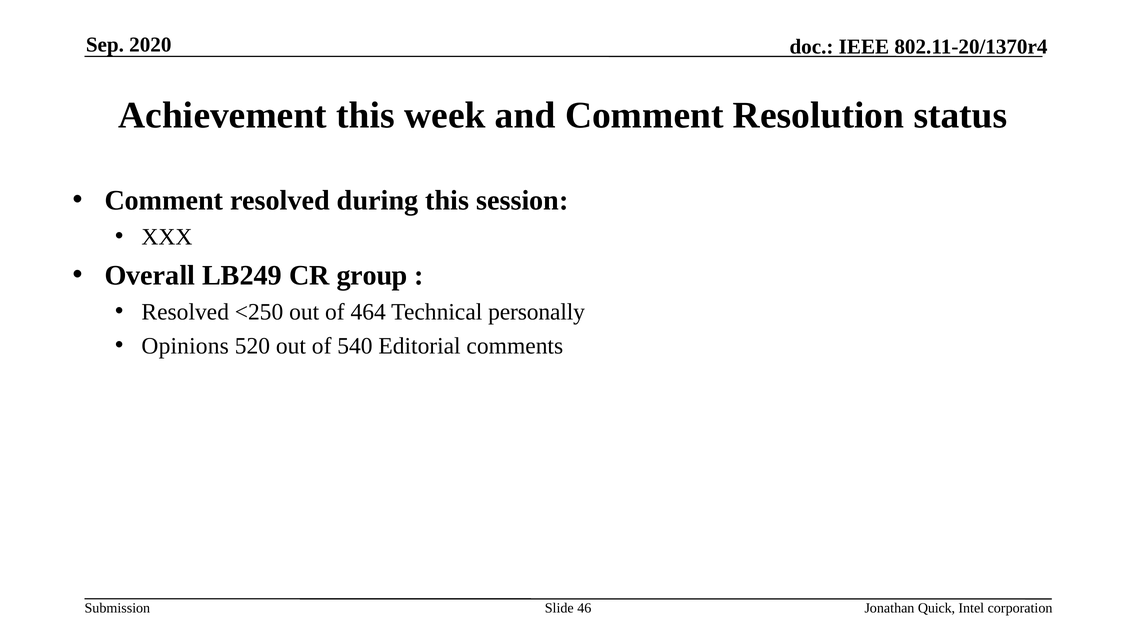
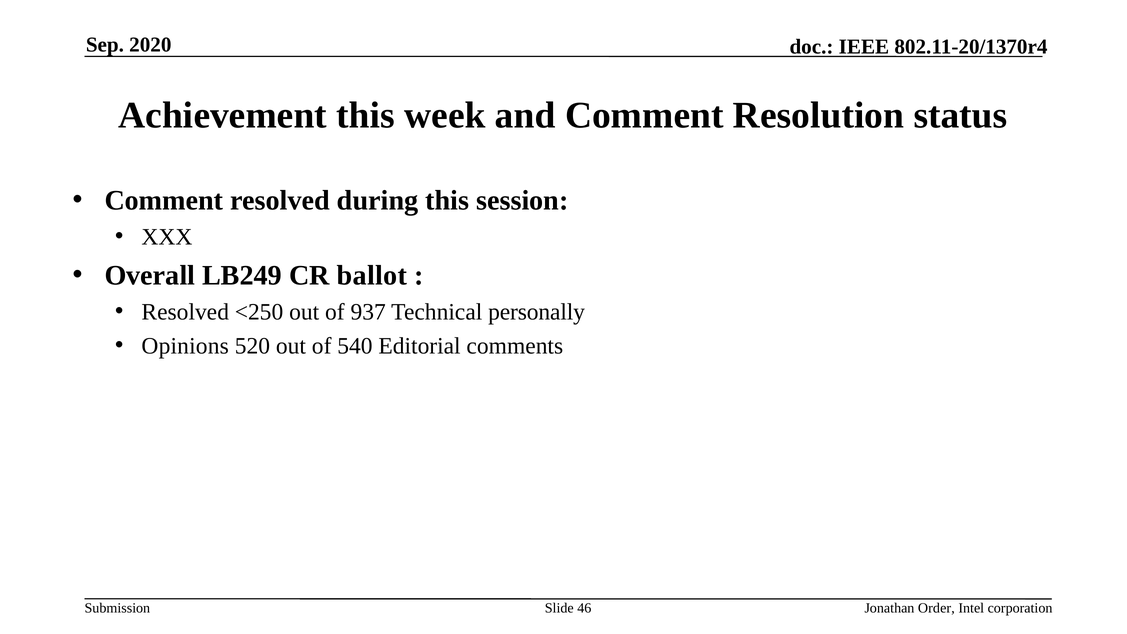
group: group -> ballot
464: 464 -> 937
Quick: Quick -> Order
